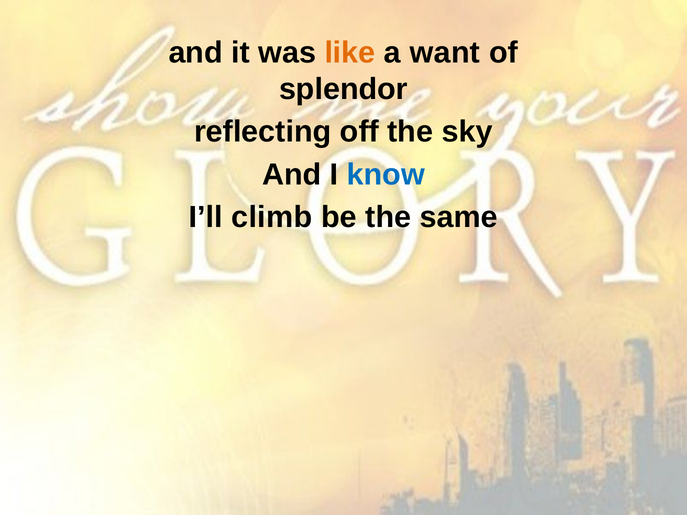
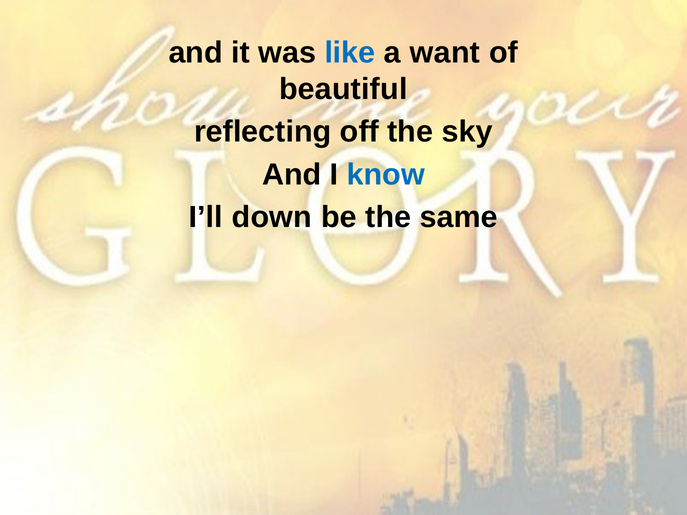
like colour: orange -> blue
splendor: splendor -> beautiful
climb: climb -> down
